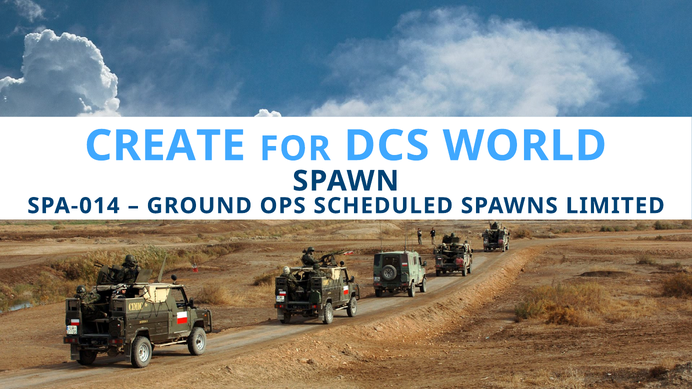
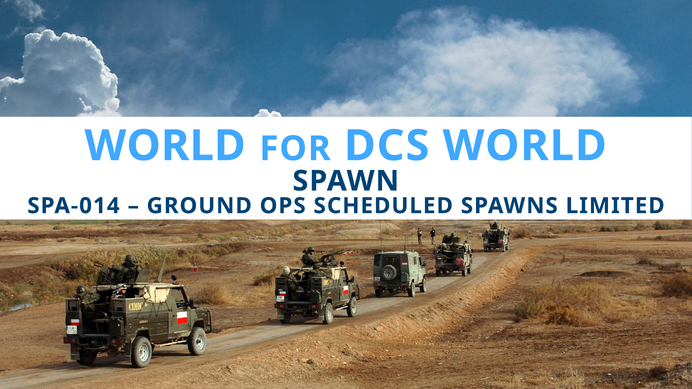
CREATE at (165, 146): CREATE -> WORLD
